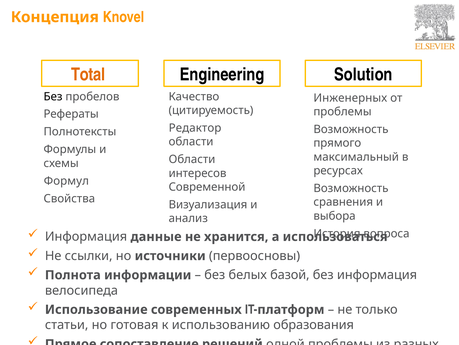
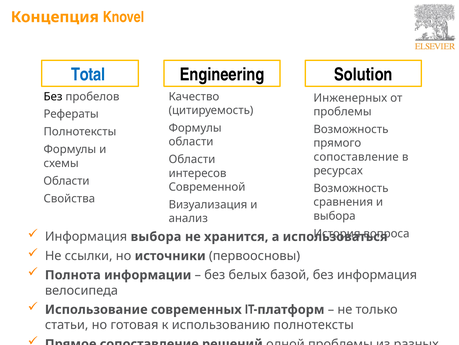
Total colour: orange -> blue
Редактор at (195, 128): Редактор -> Формулы
максимальный at (356, 157): максимальный -> сопоставление
Формул at (66, 181): Формул -> Области
Информация данные: данные -> выбора
использованию образования: образования -> полнотексты
